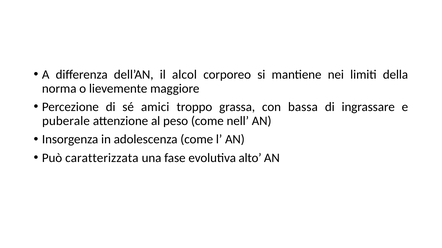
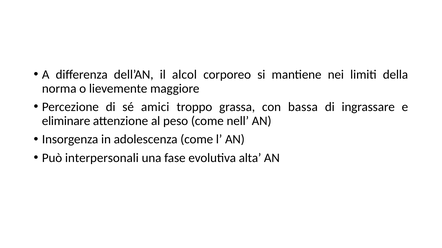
puberale: puberale -> eliminare
caratterizzata: caratterizzata -> interpersonali
alto: alto -> alta
